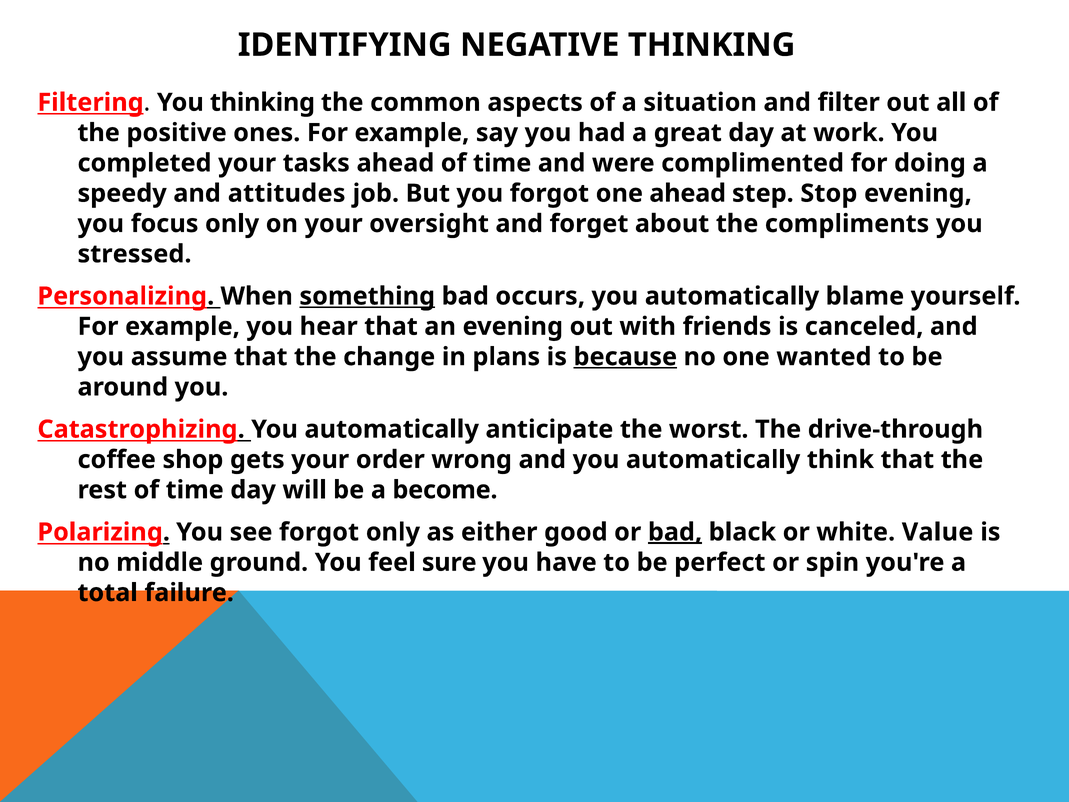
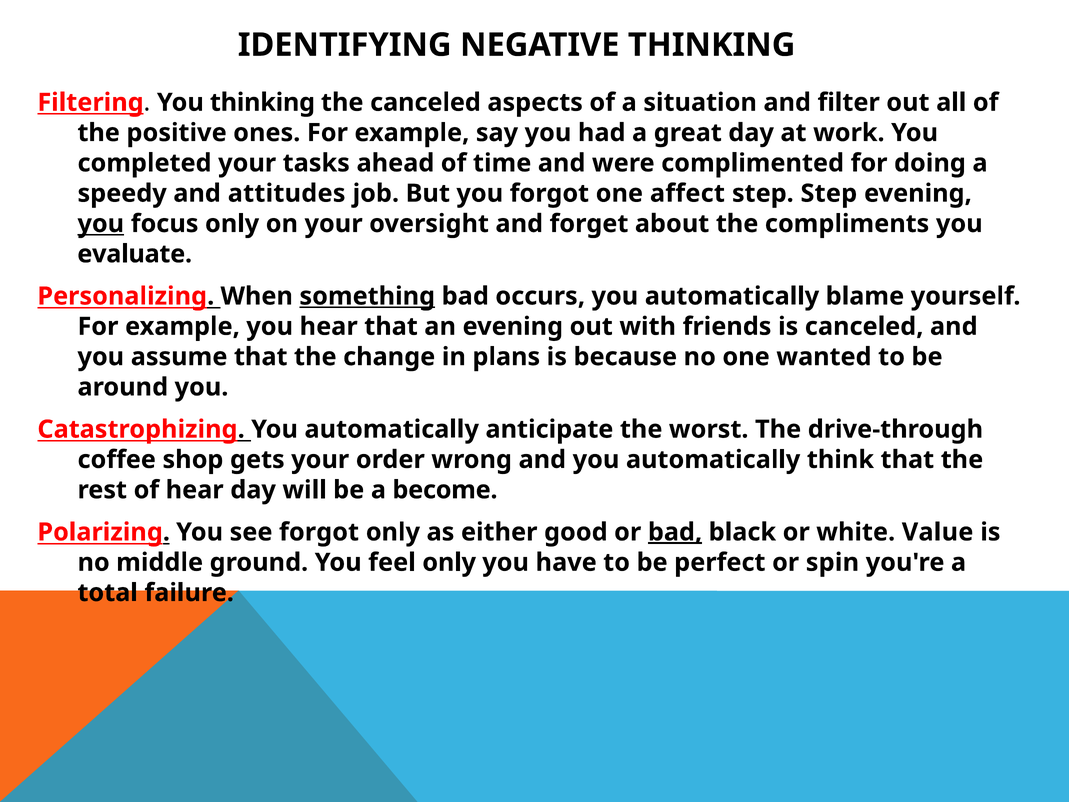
the common: common -> canceled
one ahead: ahead -> affect
step Stop: Stop -> Step
you at (101, 224) underline: none -> present
stressed: stressed -> evaluate
because underline: present -> none
rest of time: time -> hear
feel sure: sure -> only
